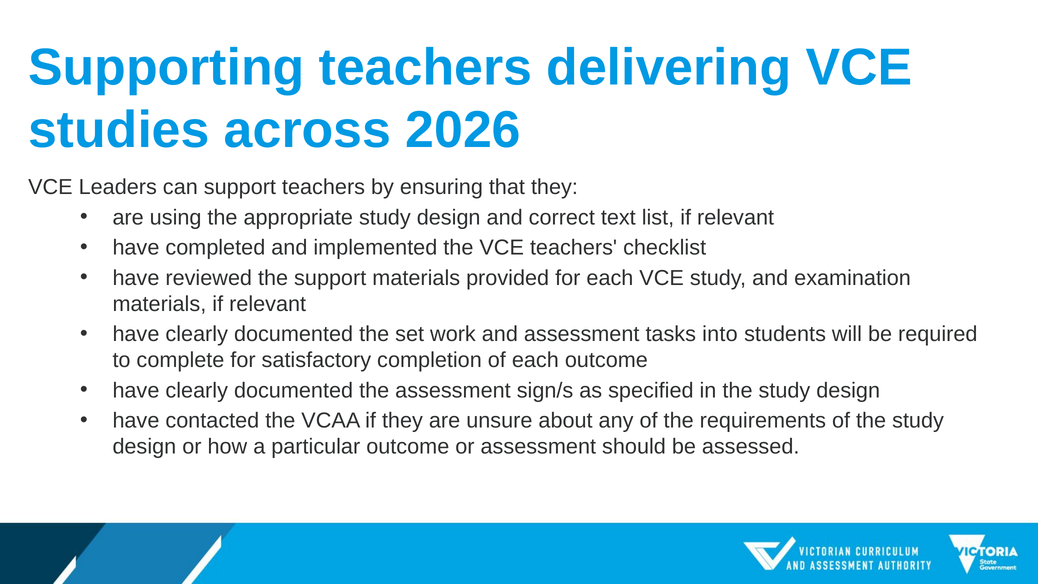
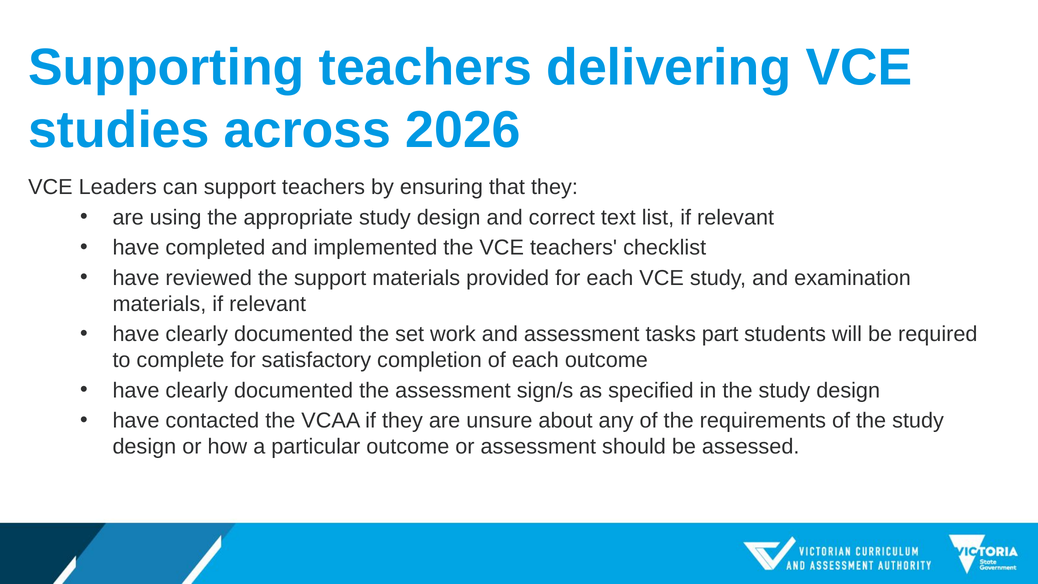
into: into -> part
